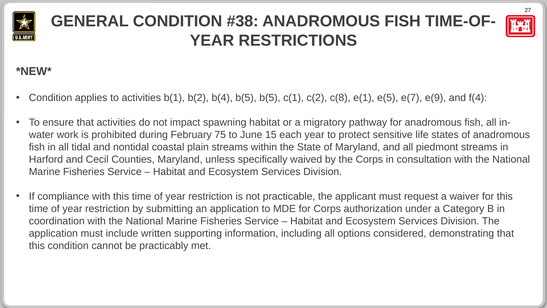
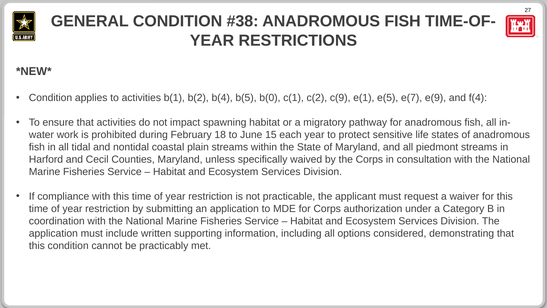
b(5 b(5: b(5 -> b(0
c(8: c(8 -> c(9
75: 75 -> 18
